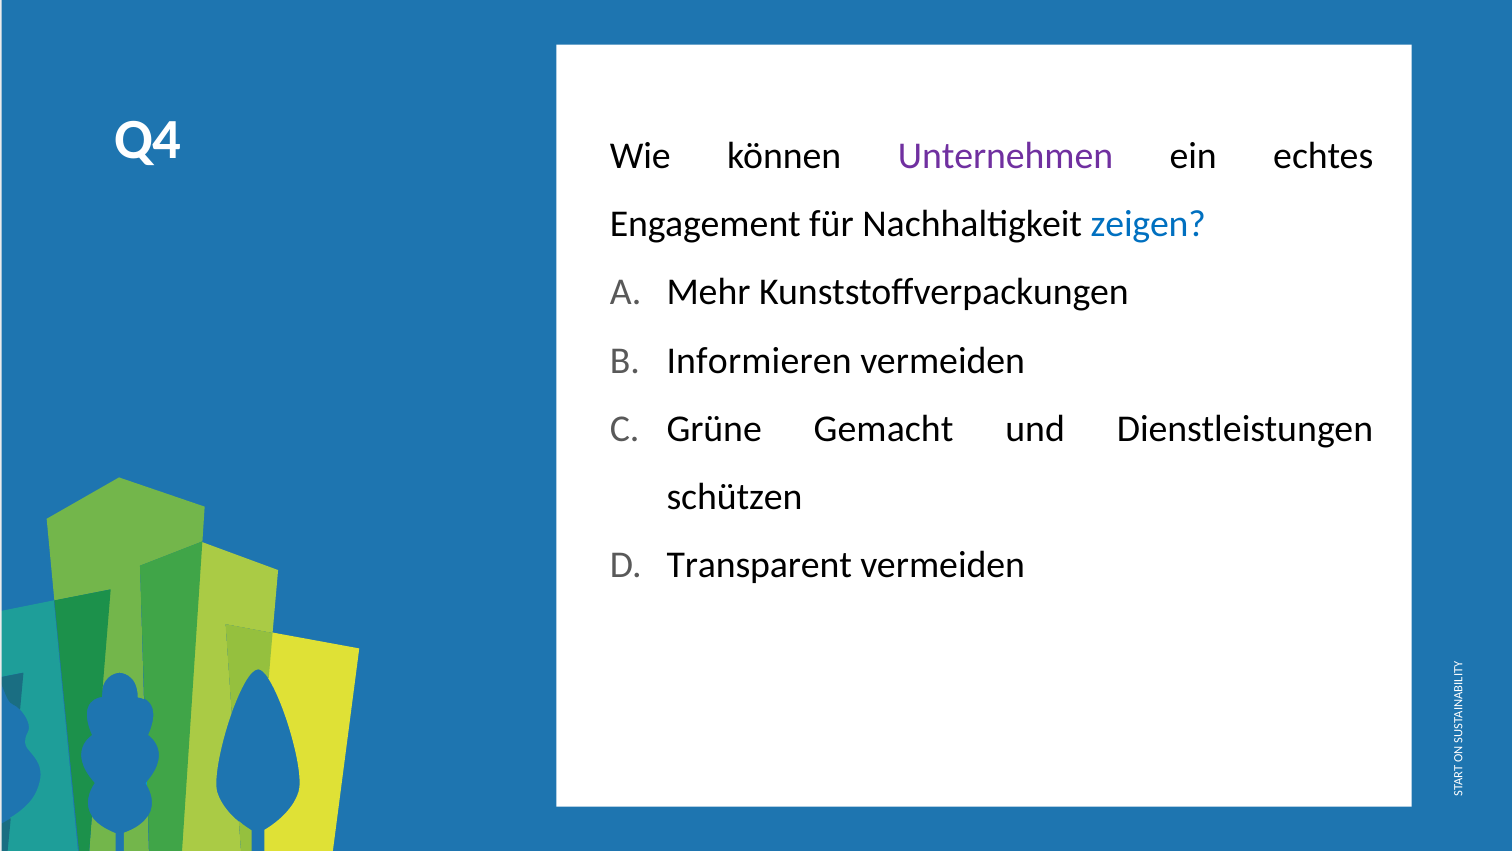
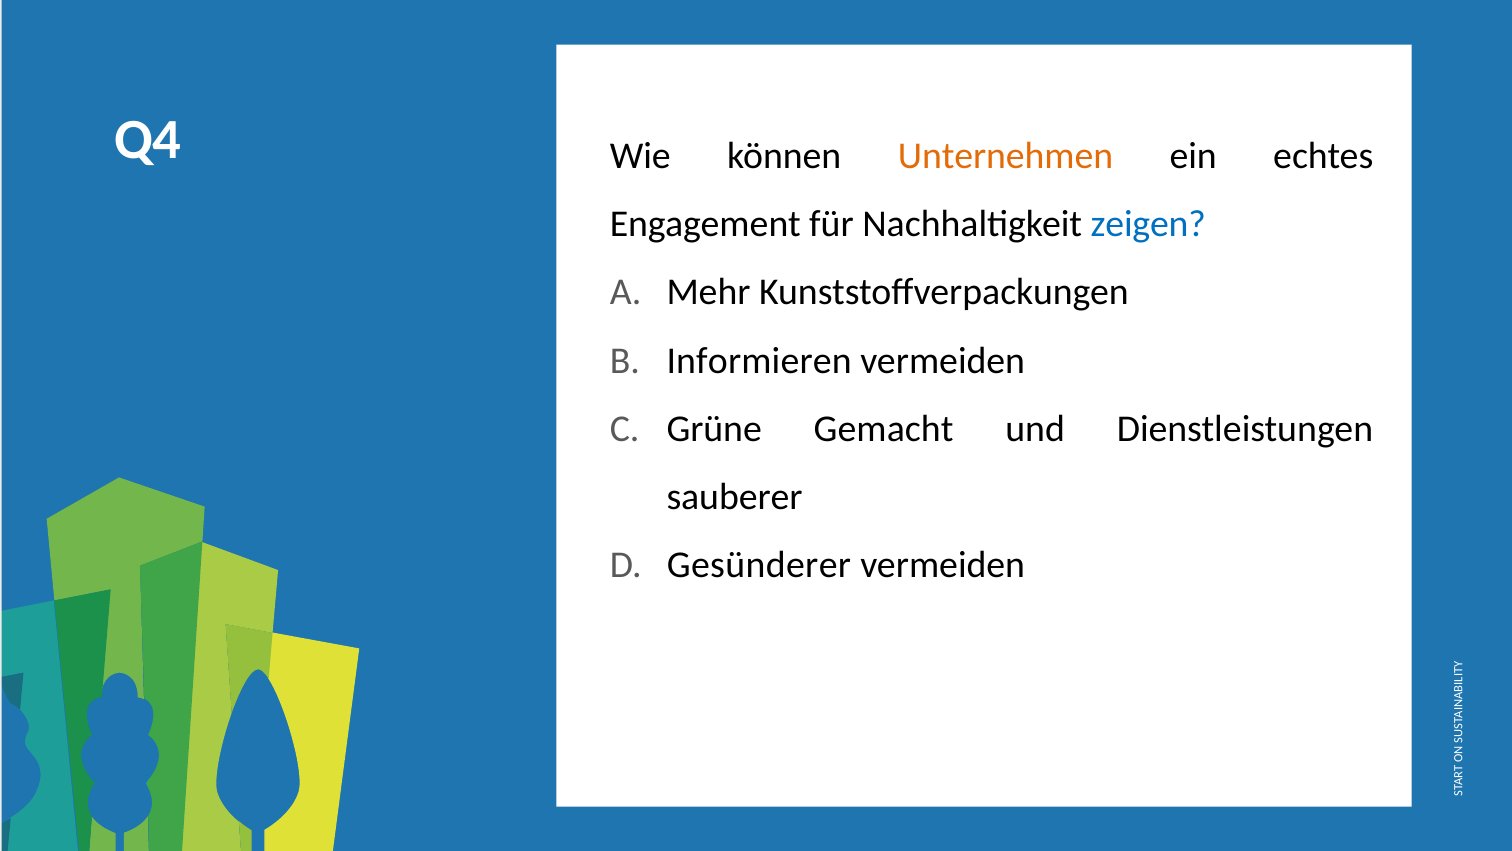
Unternehmen colour: purple -> orange
schützen: schützen -> sauberer
Transparent: Transparent -> Gesünderer
